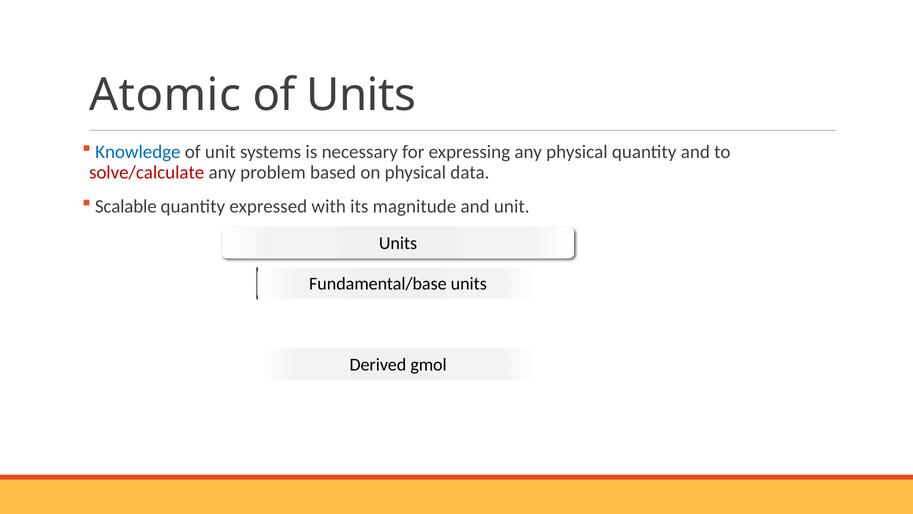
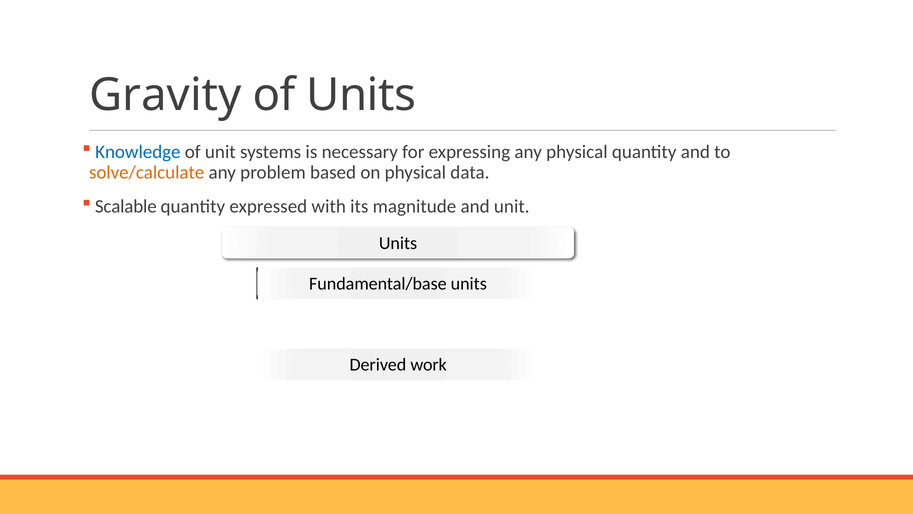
Atomic: Atomic -> Gravity
solve/calculate colour: red -> orange
gmol: gmol -> work
